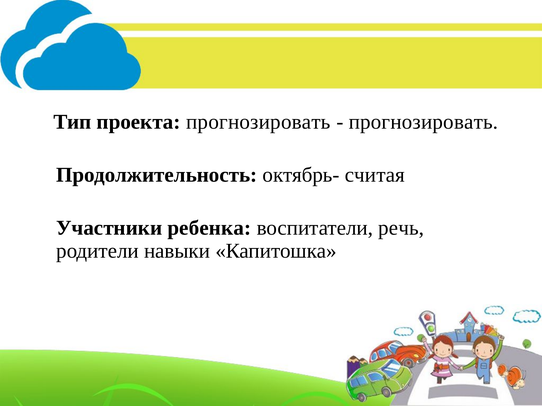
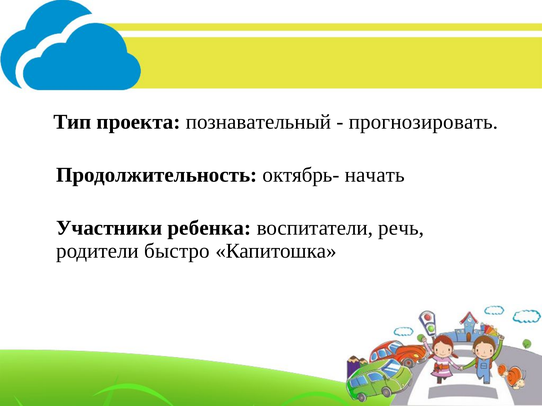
проекта прогнозировать: прогнозировать -> познавательный
считая: считая -> начать
навыки: навыки -> быстро
